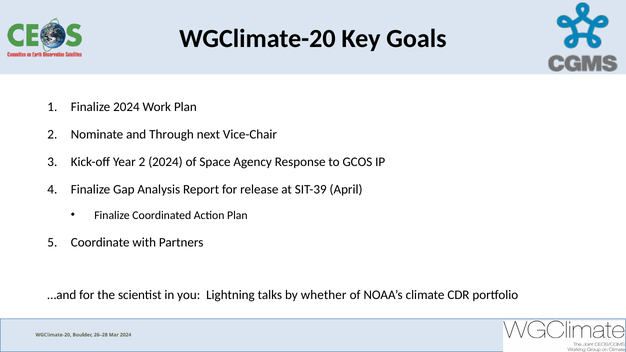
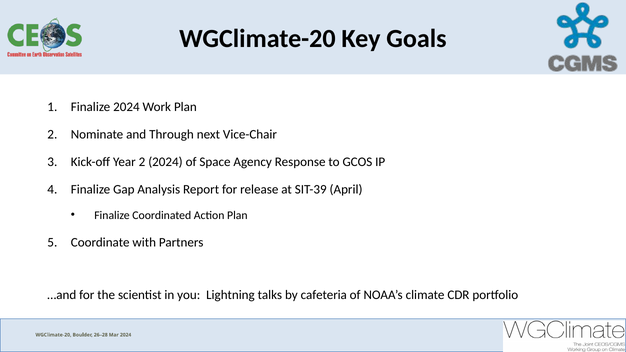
whether: whether -> cafeteria
